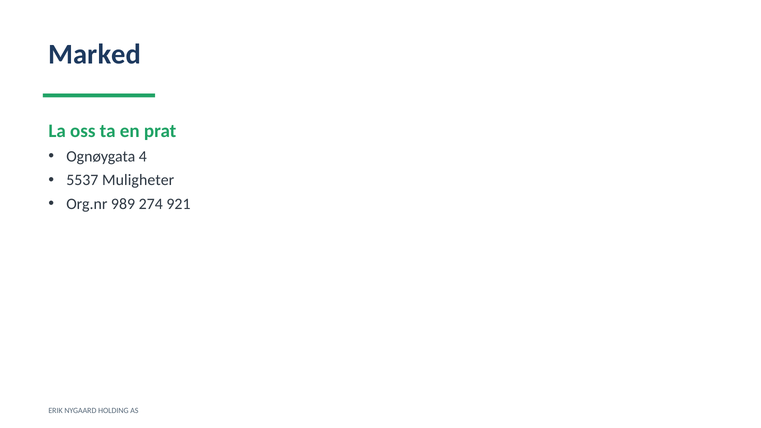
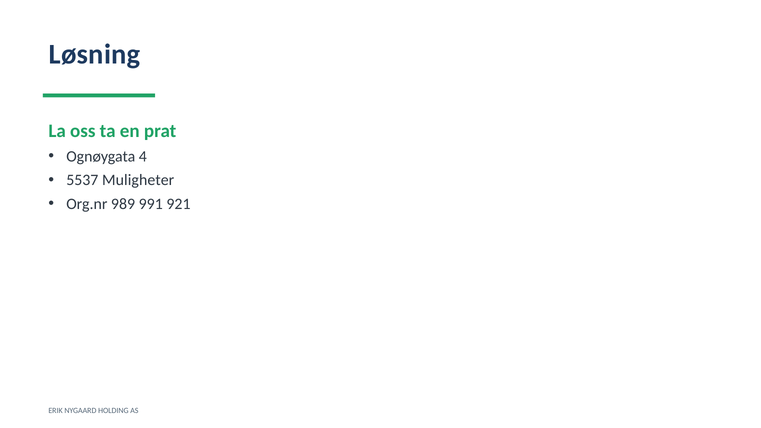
Marked: Marked -> Løsning
274: 274 -> 991
